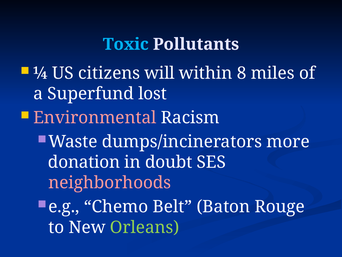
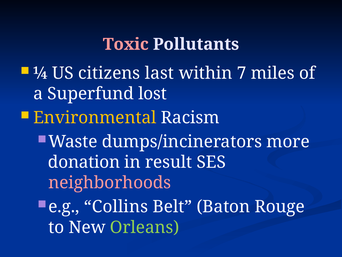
Toxic colour: light blue -> pink
will: will -> last
8: 8 -> 7
Environmental colour: pink -> yellow
doubt: doubt -> result
Chemo: Chemo -> Collins
